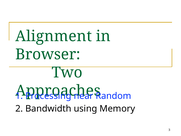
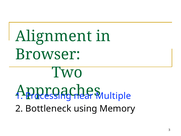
Random: Random -> Multiple
Bandwidth: Bandwidth -> Bottleneck
